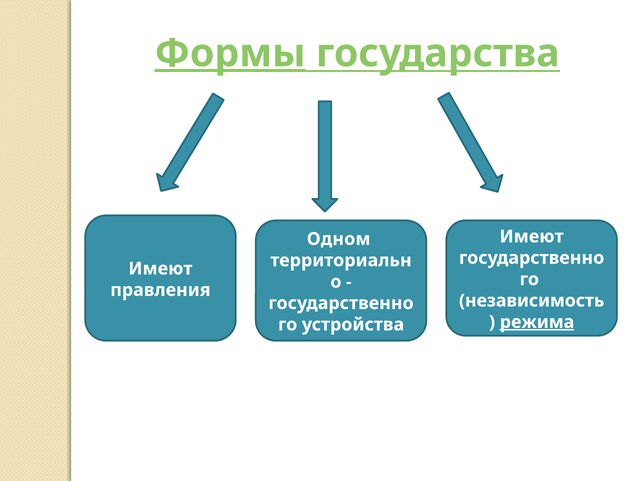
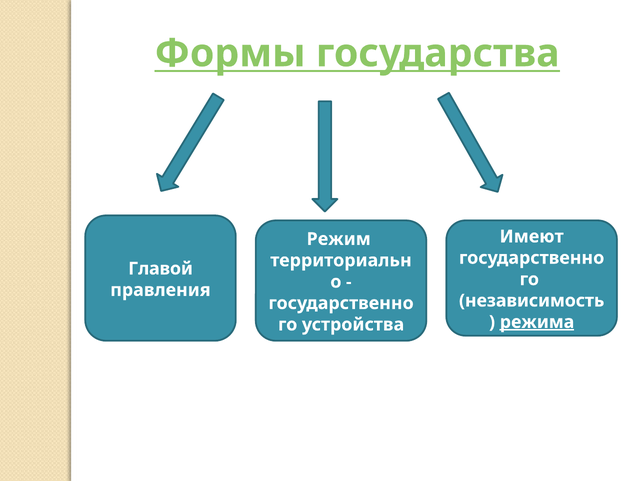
Формы underline: present -> none
Одном: Одном -> Режим
Имеют at (160, 269): Имеют -> Главой
